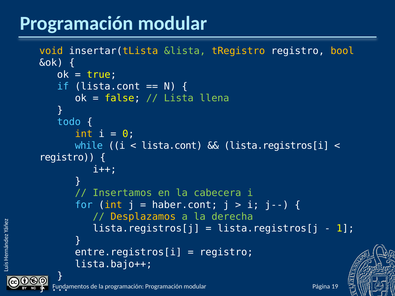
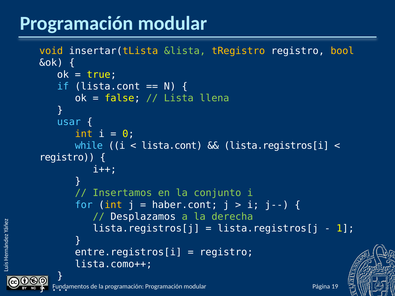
todo: todo -> usar
cabecera: cabecera -> conjunto
Desplazamos colour: yellow -> white
lista.bajo++: lista.bajo++ -> lista.como++
